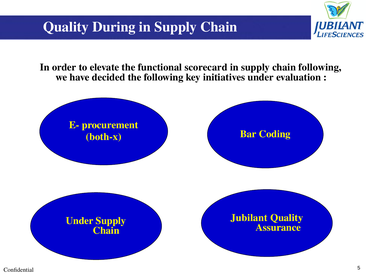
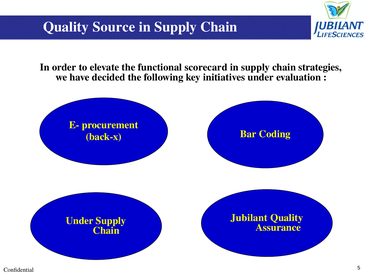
During: During -> Source
chain following: following -> strategies
both-x: both-x -> back-x
